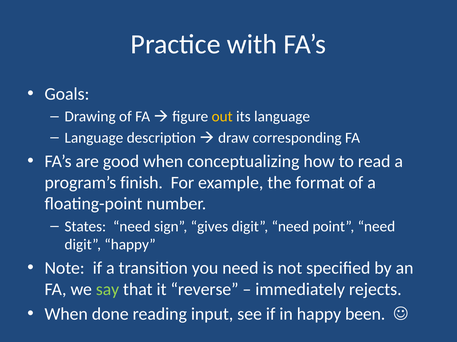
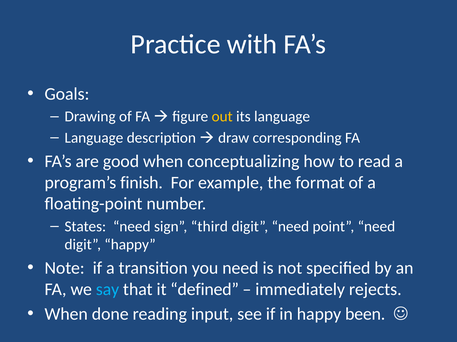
gives: gives -> third
say colour: light green -> light blue
reverse: reverse -> defined
